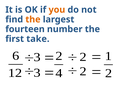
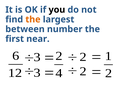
you colour: orange -> black
fourteen: fourteen -> between
take: take -> near
